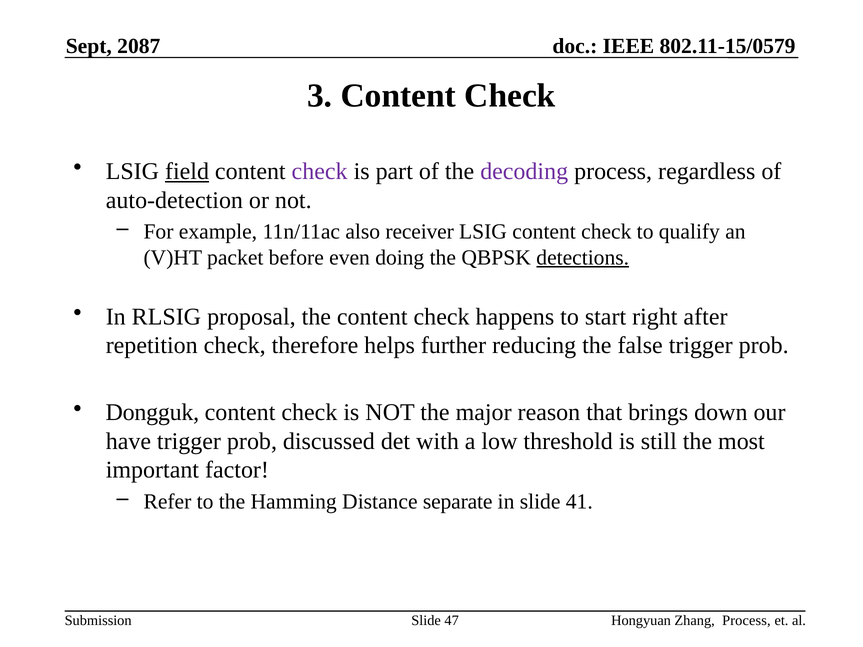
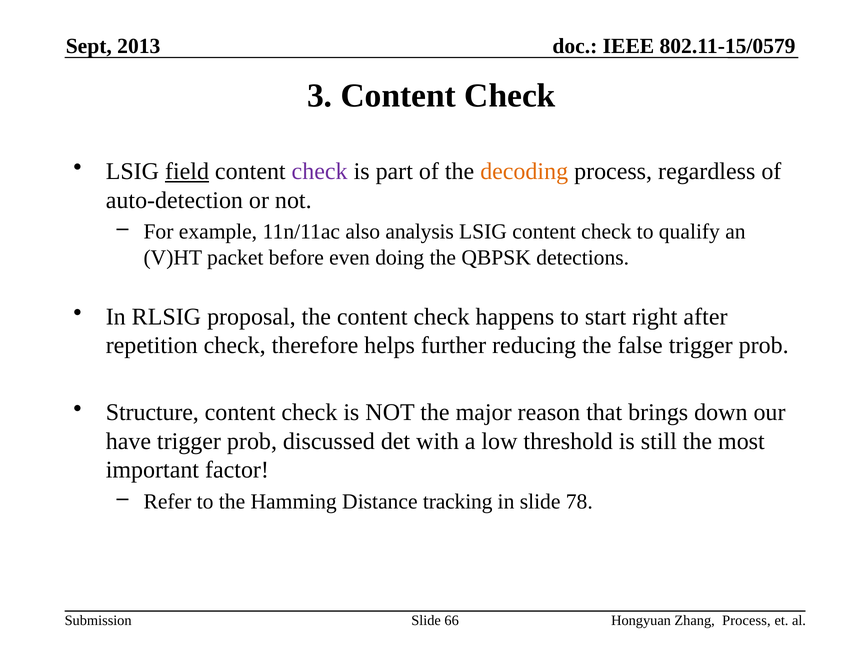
2087: 2087 -> 2013
decoding colour: purple -> orange
receiver: receiver -> analysis
detections underline: present -> none
Dongguk: Dongguk -> Structure
separate: separate -> tracking
41: 41 -> 78
47: 47 -> 66
